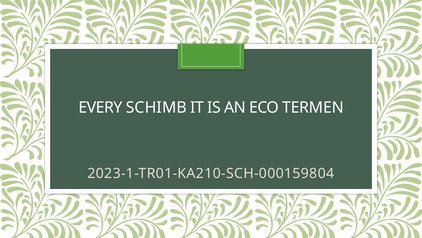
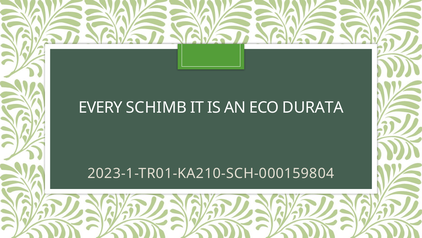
TERMEN: TERMEN -> DURATA
